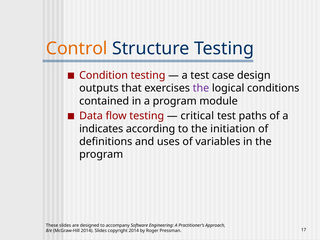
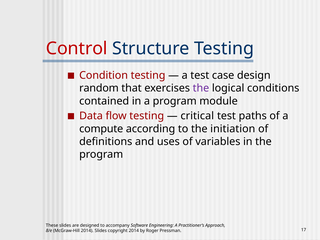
Control colour: orange -> red
outputs: outputs -> random
indicates: indicates -> compute
